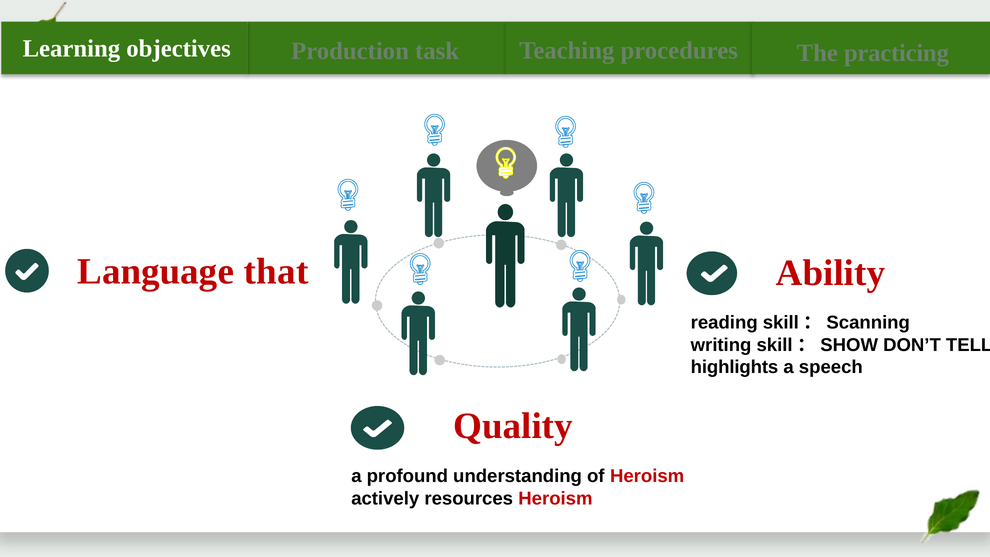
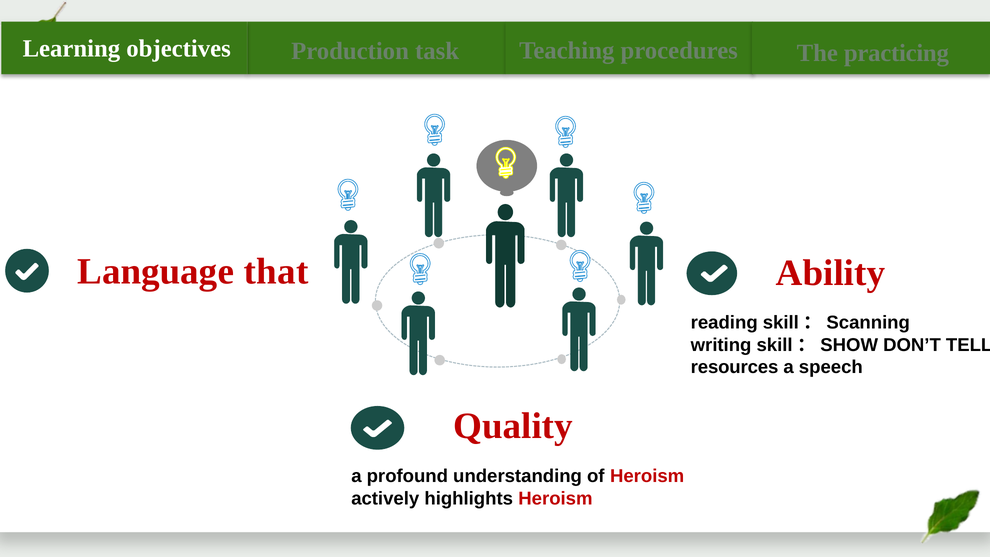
highlights: highlights -> resources
resources: resources -> highlights
